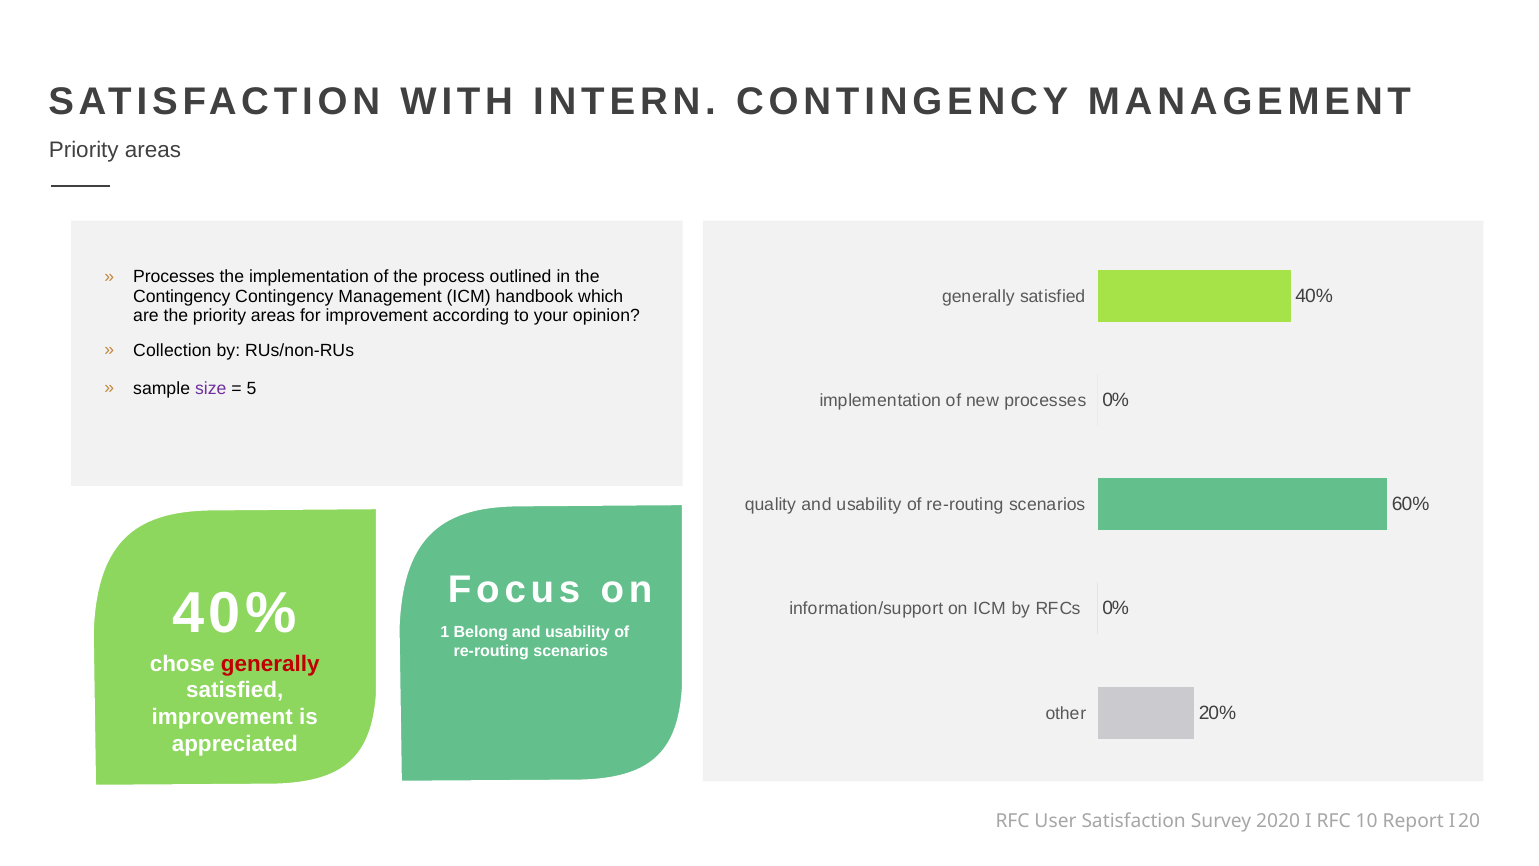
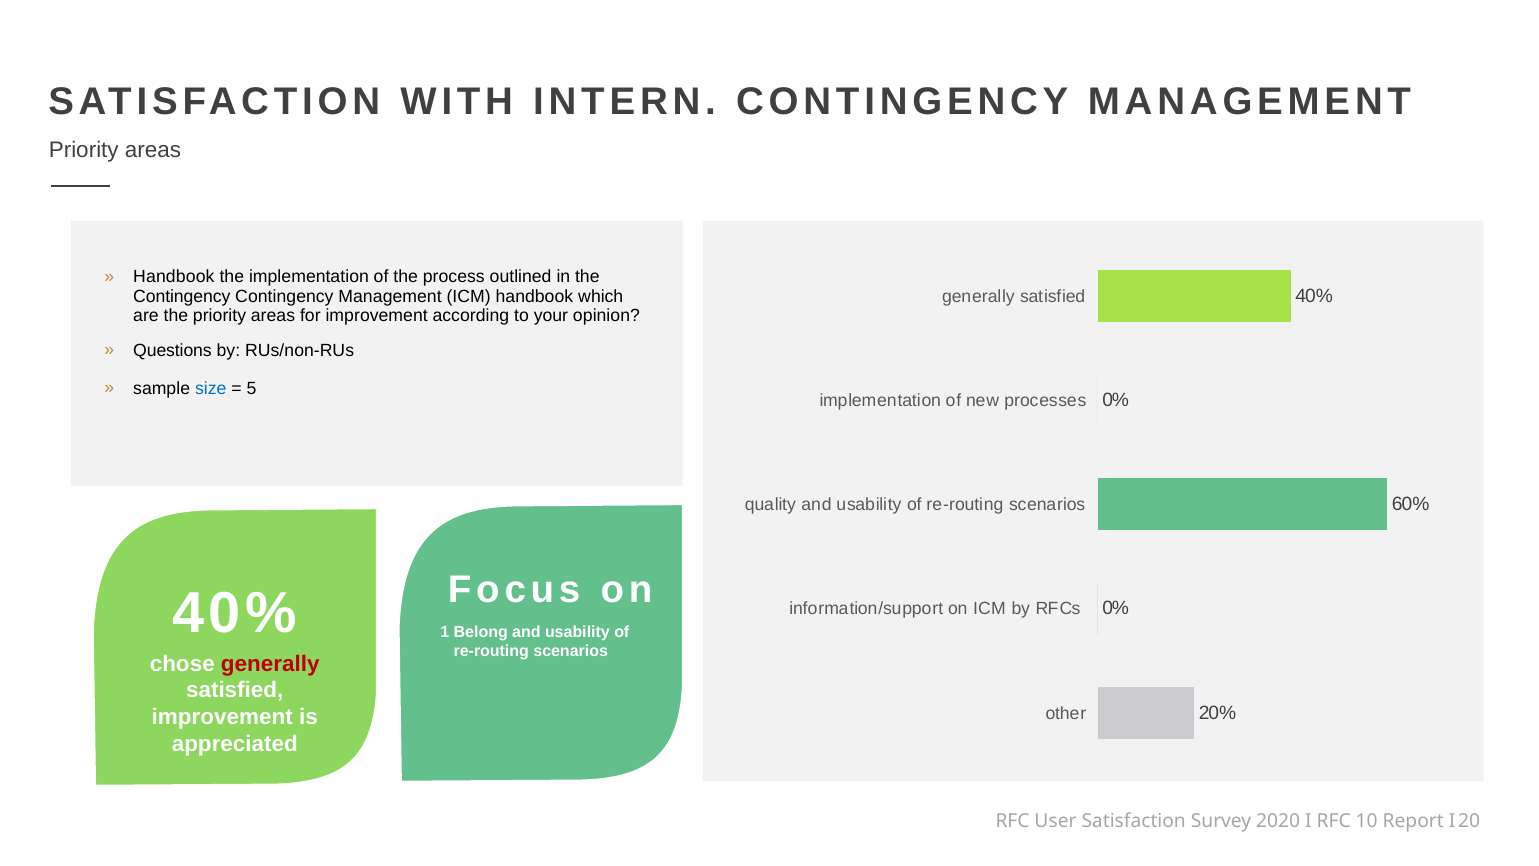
Processes at (174, 277): Processes -> Handbook
Collection: Collection -> Questions
size colour: purple -> blue
